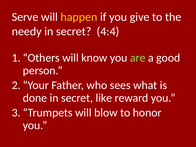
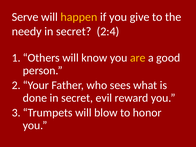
4:4: 4:4 -> 2:4
are colour: light green -> yellow
like: like -> evil
